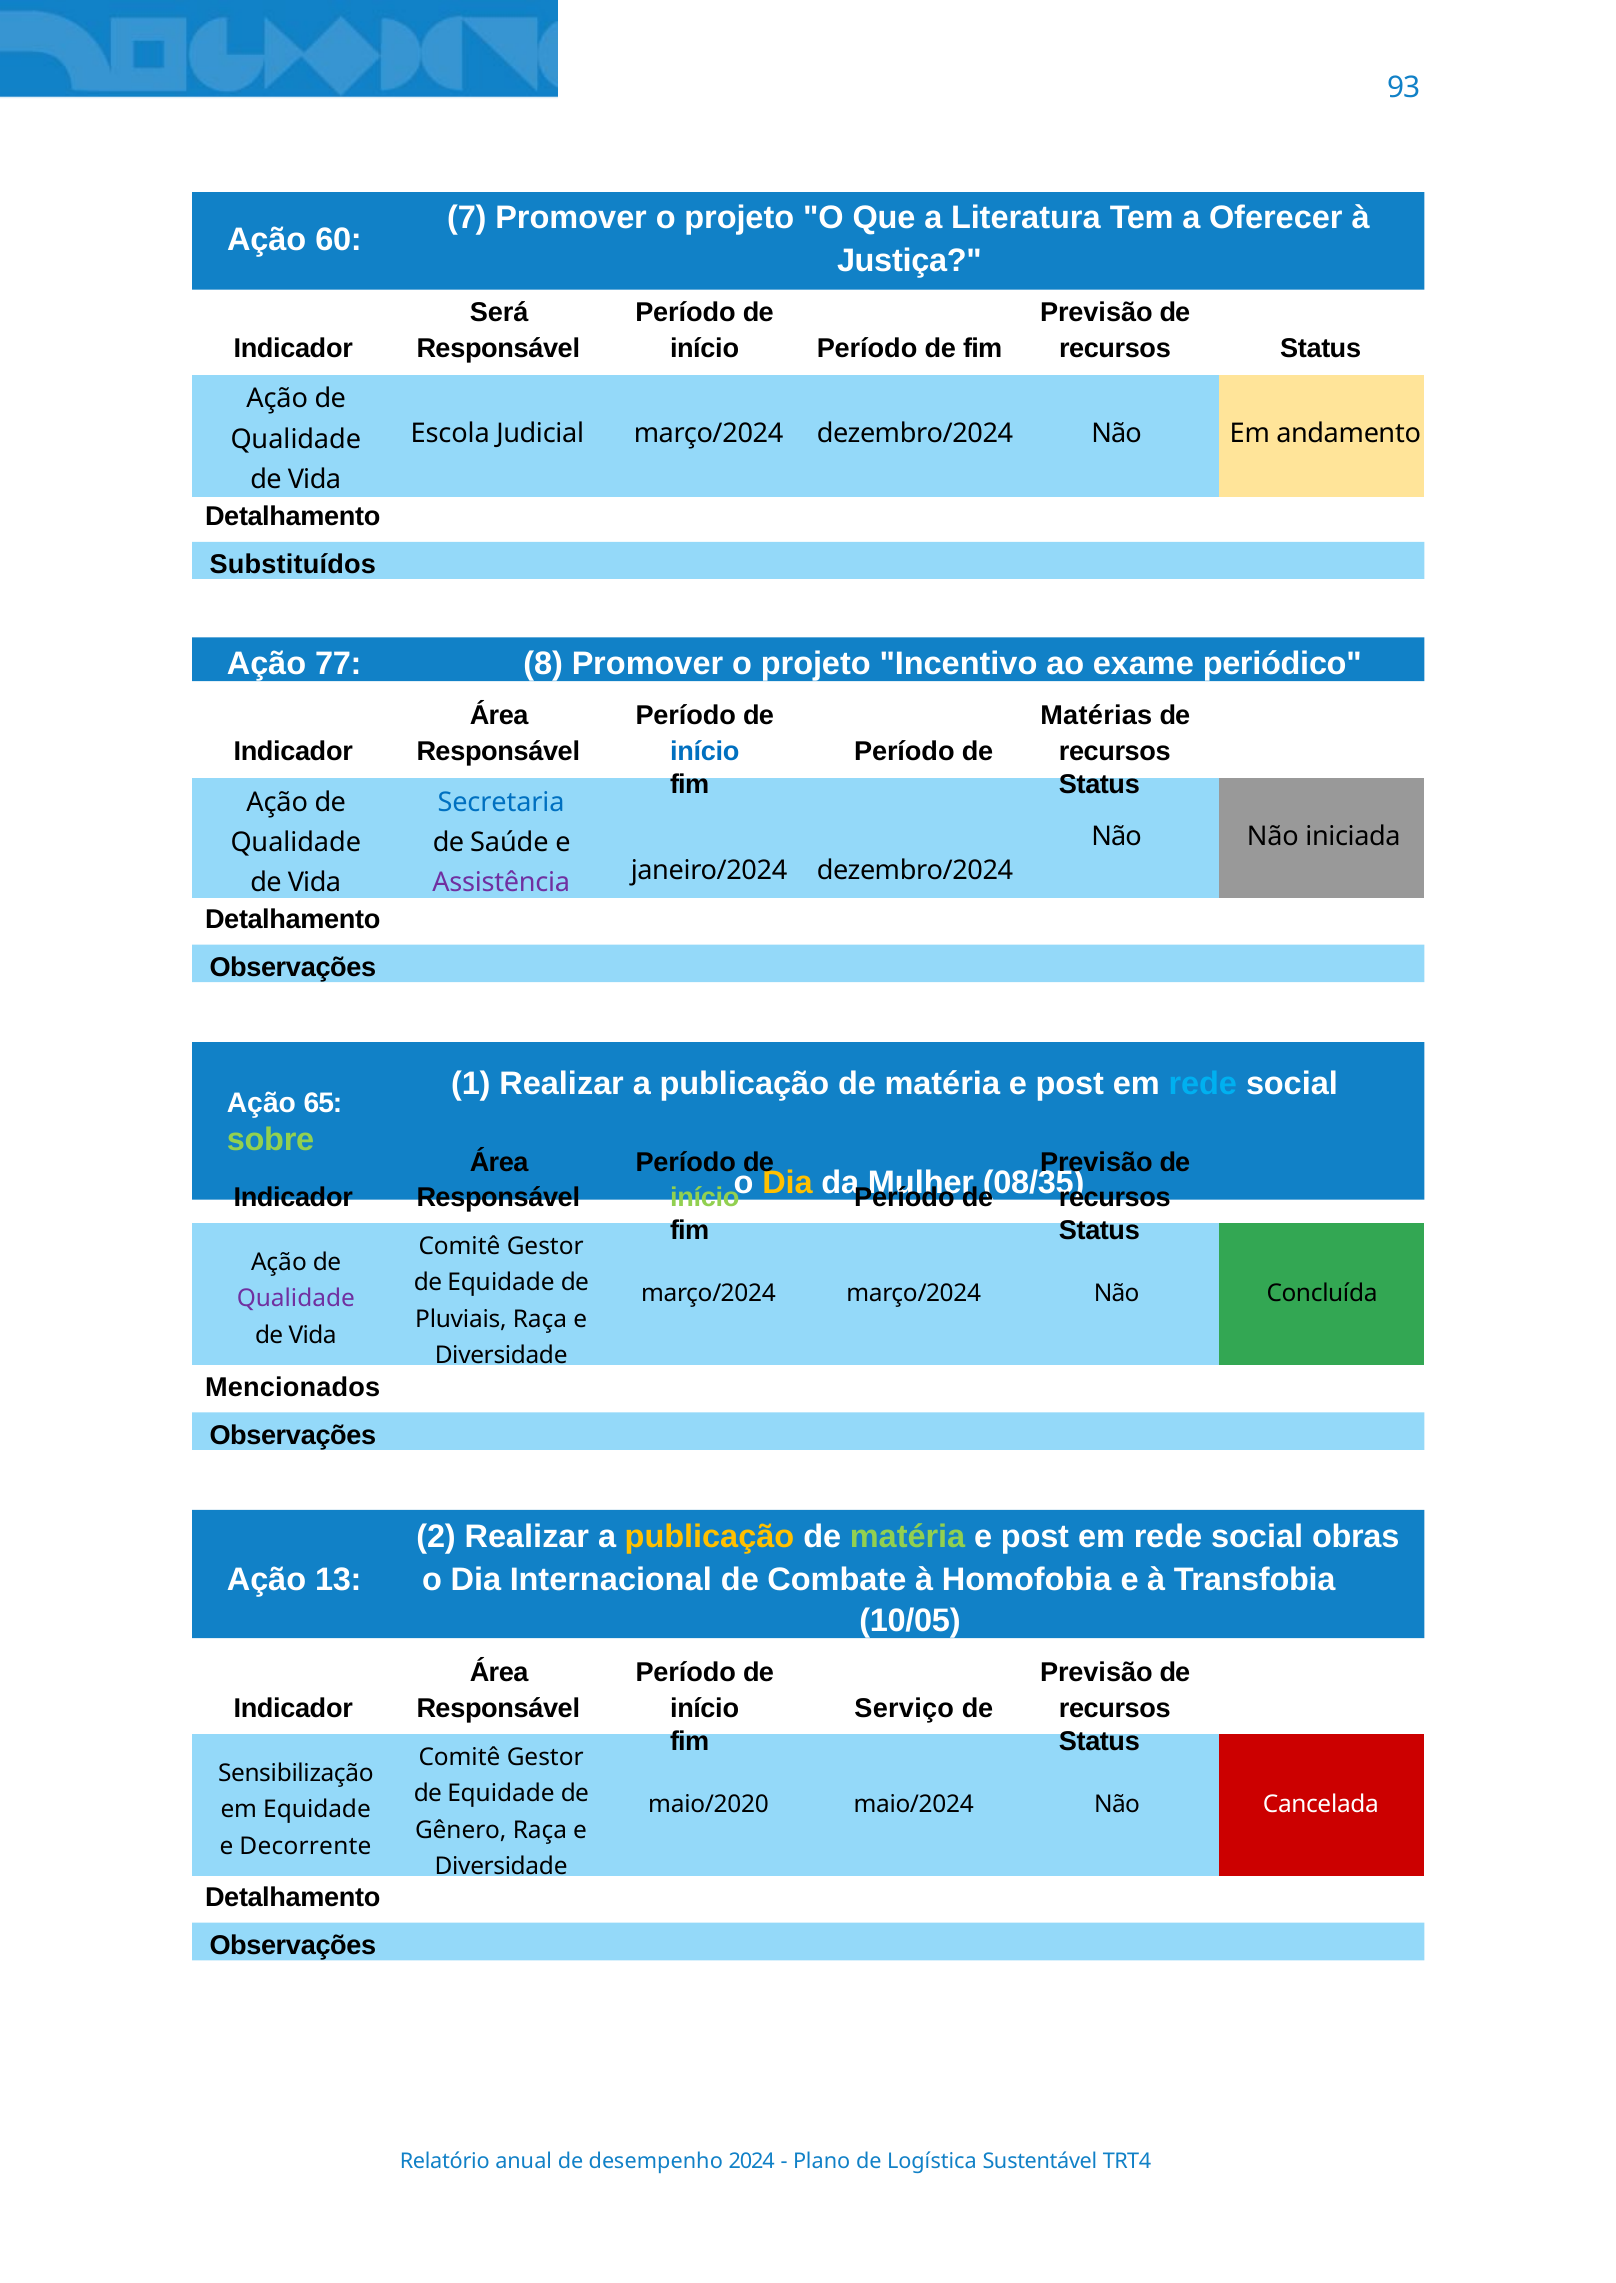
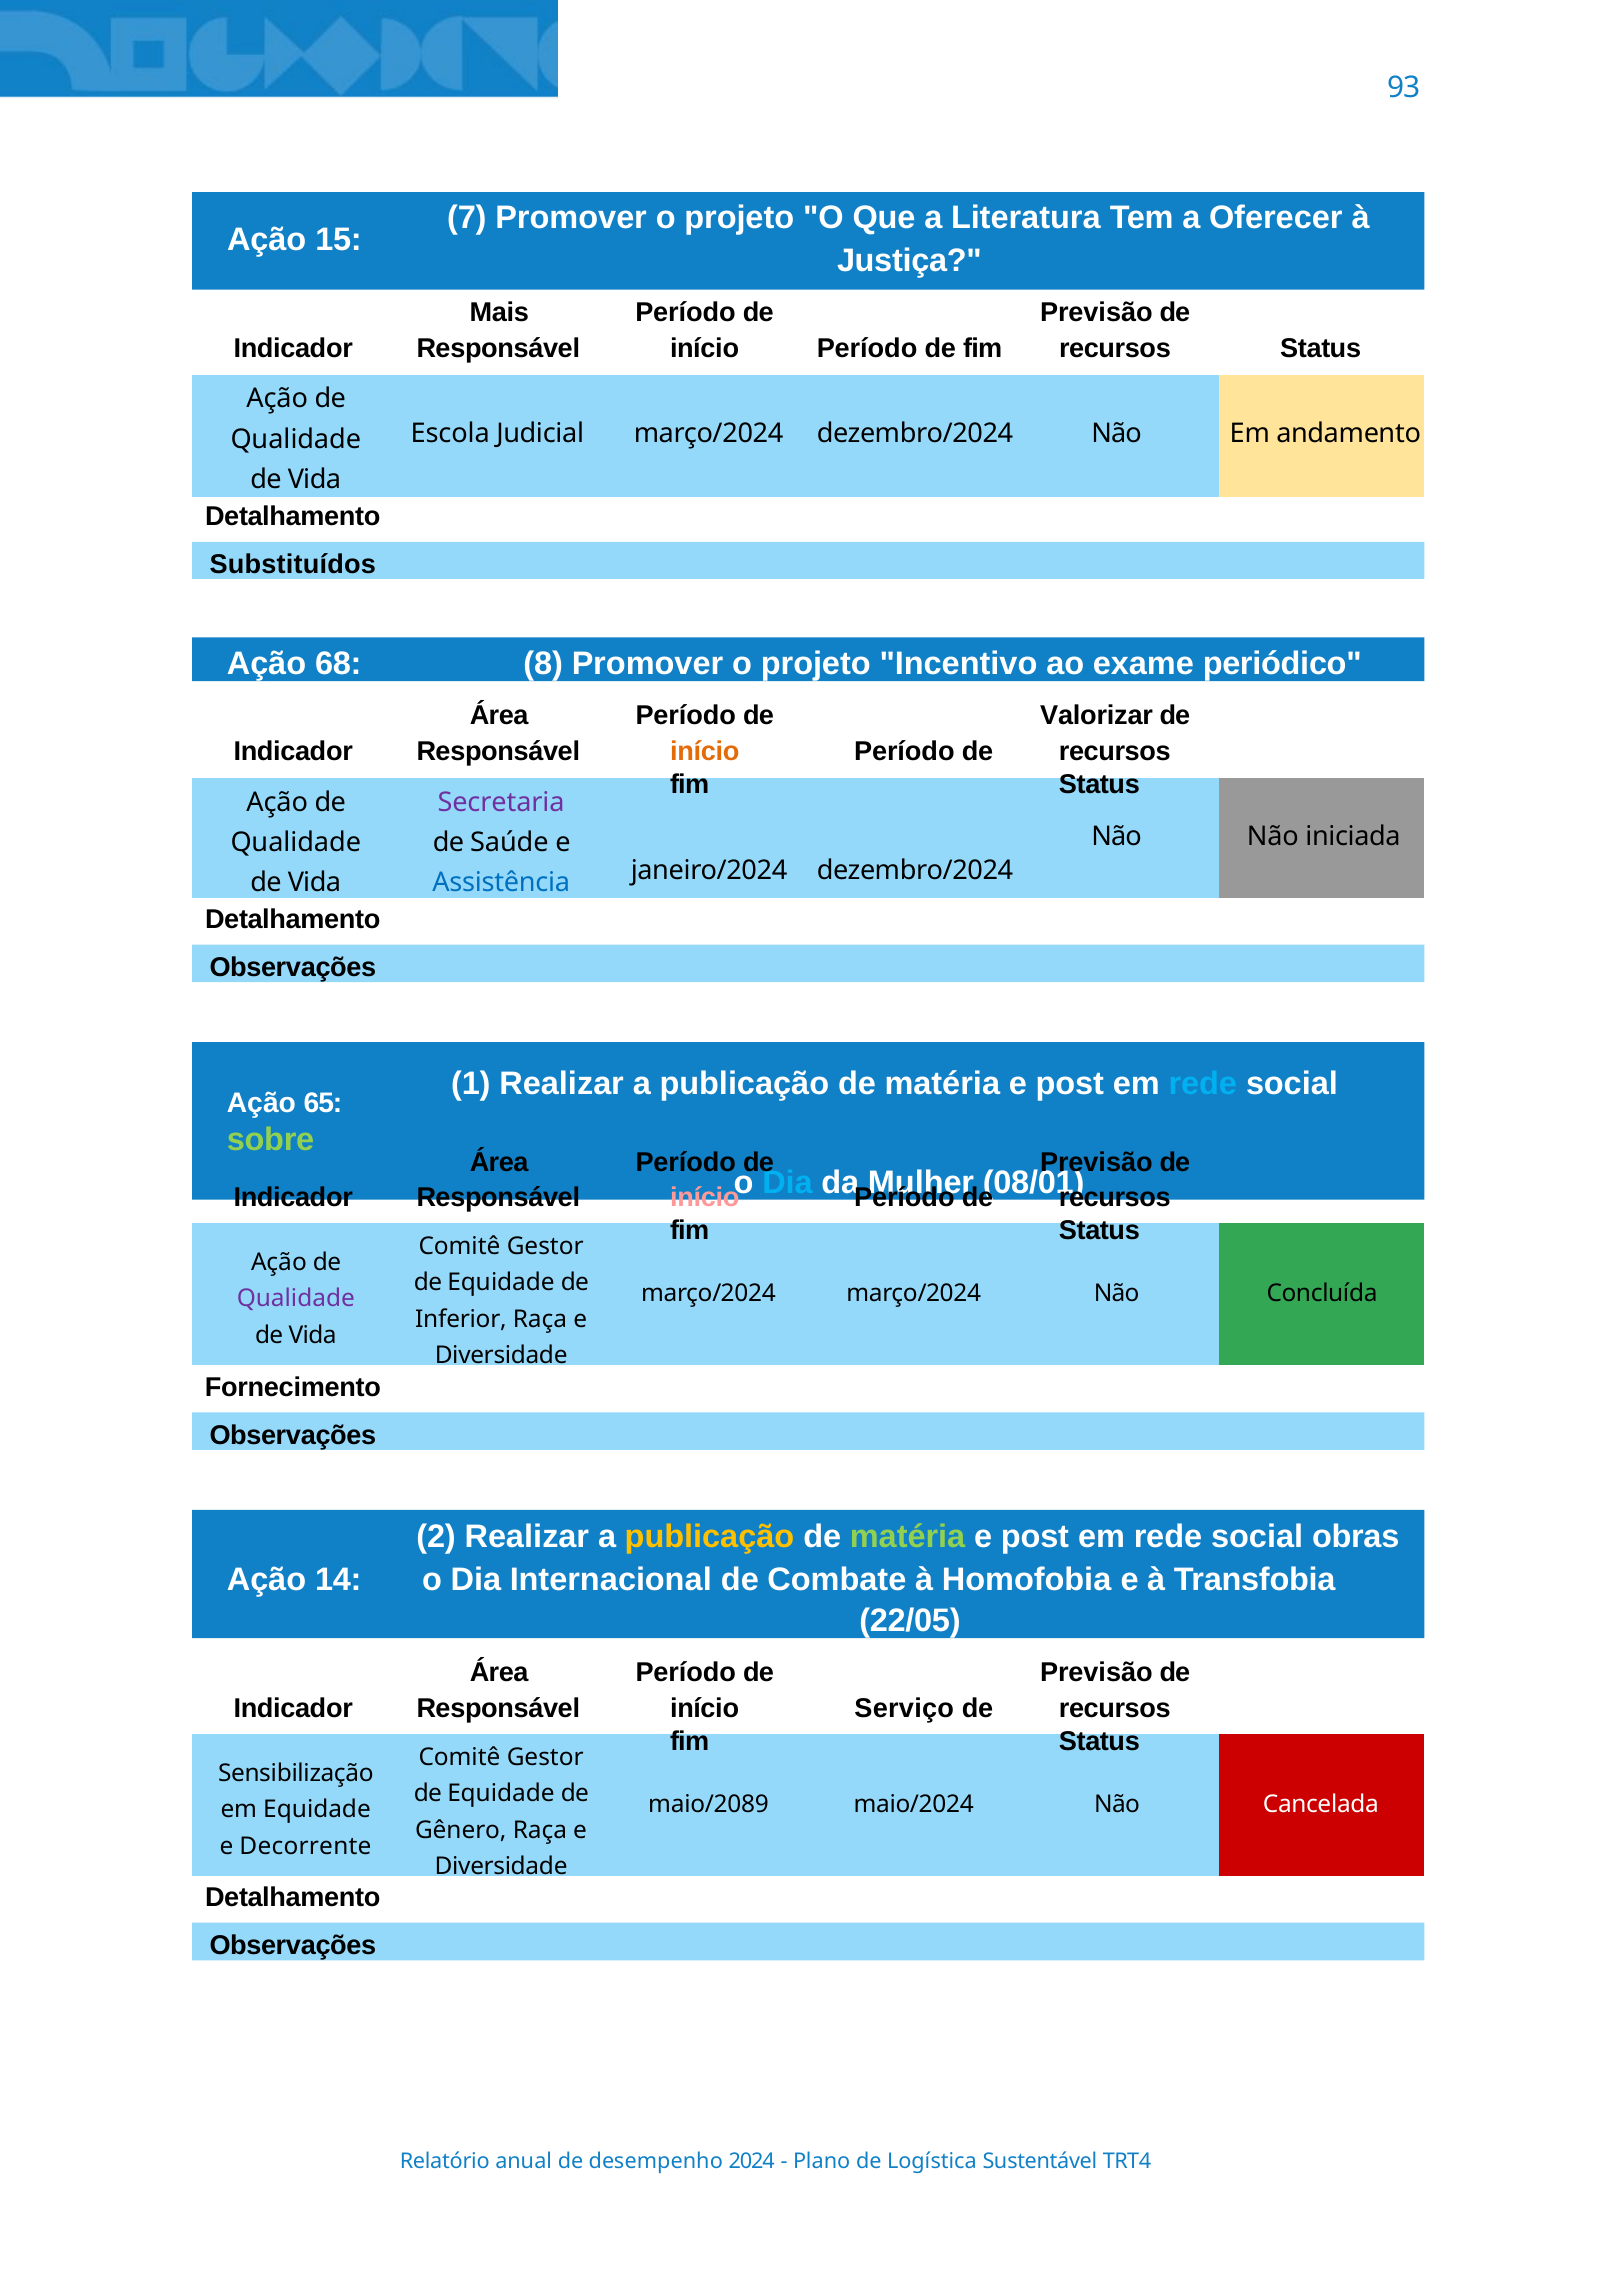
60: 60 -> 15
Será: Será -> Mais
77: 77 -> 68
Matérias: Matérias -> Valorizar
início at (705, 752) colour: blue -> orange
Secretaria colour: blue -> purple
Assistência colour: purple -> blue
Dia at (788, 1182) colour: yellow -> light blue
08/35: 08/35 -> 08/01
início at (705, 1198) colour: light green -> pink
Pluviais: Pluviais -> Inferior
Mencionados: Mencionados -> Fornecimento
13: 13 -> 14
10/05: 10/05 -> 22/05
maio/2020: maio/2020 -> maio/2089
